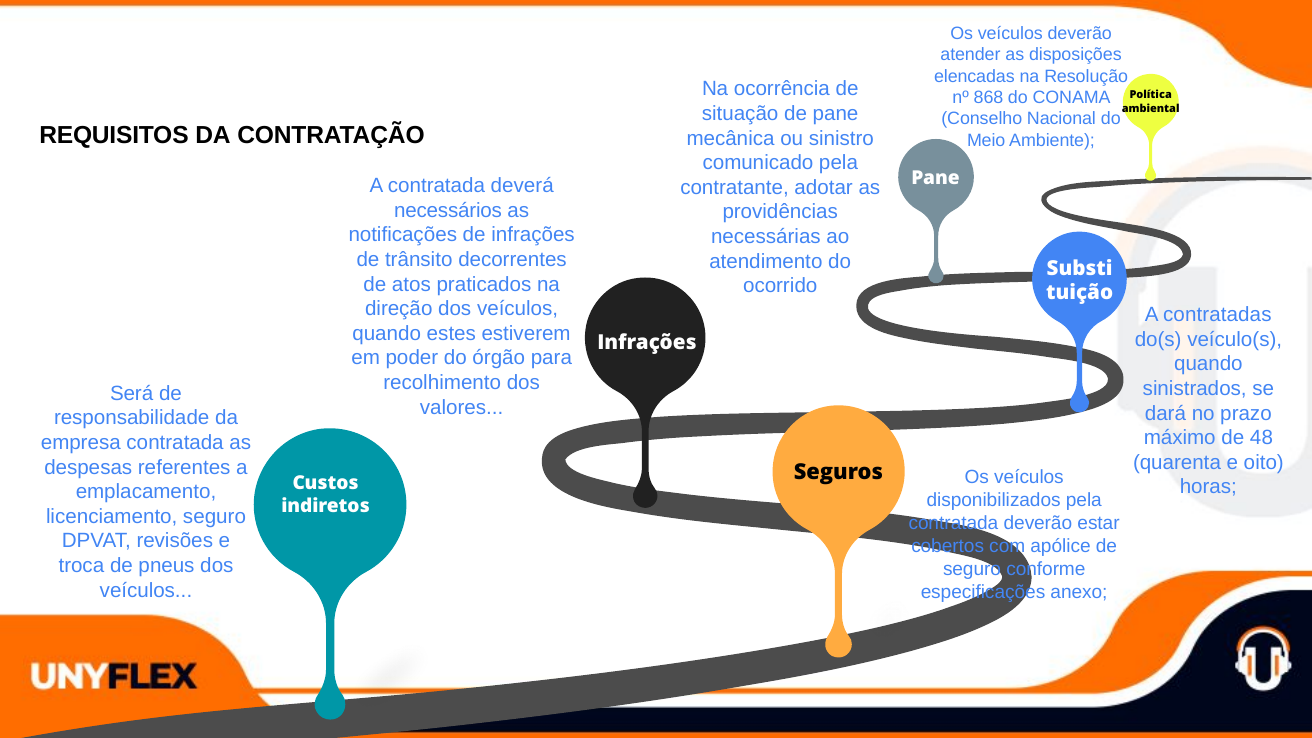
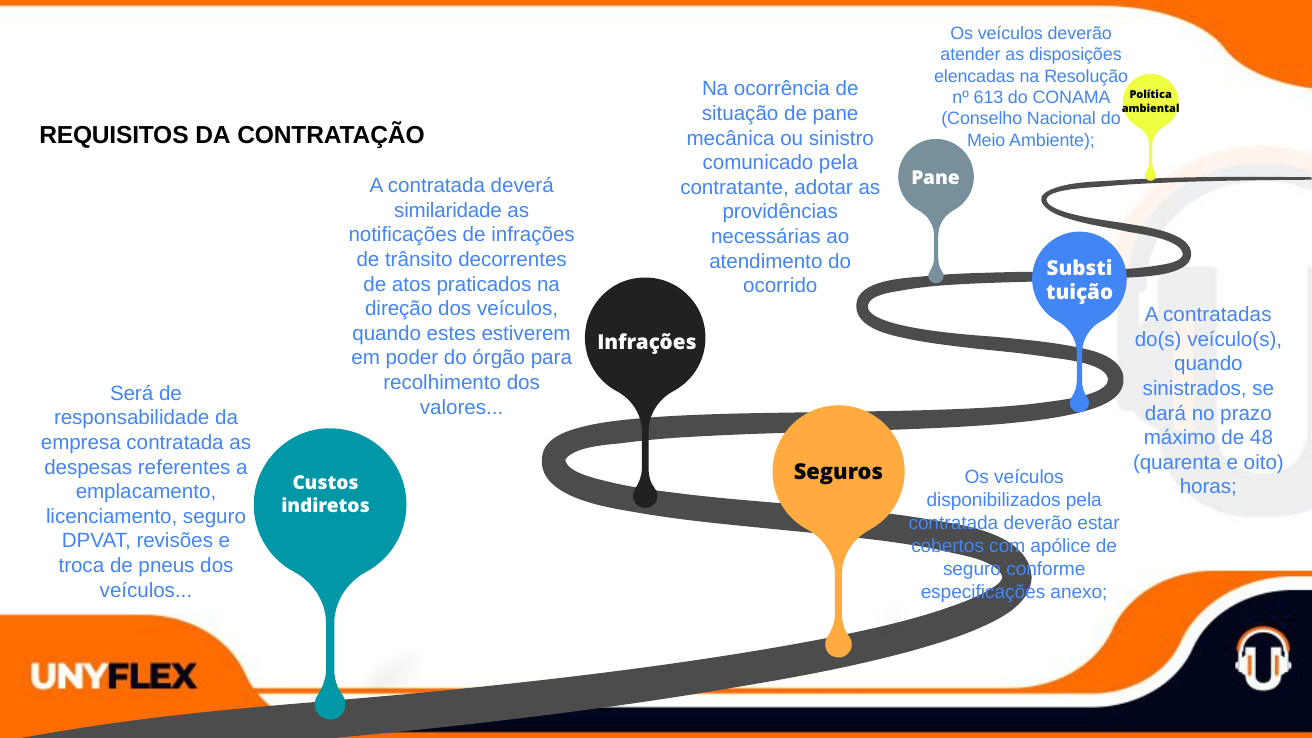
868: 868 -> 613
necessários: necessários -> similaridade
